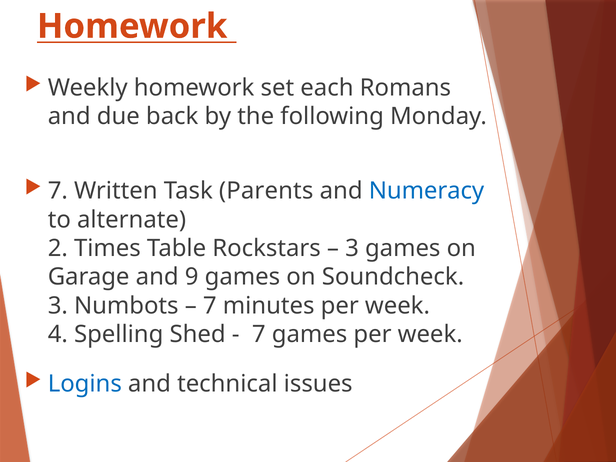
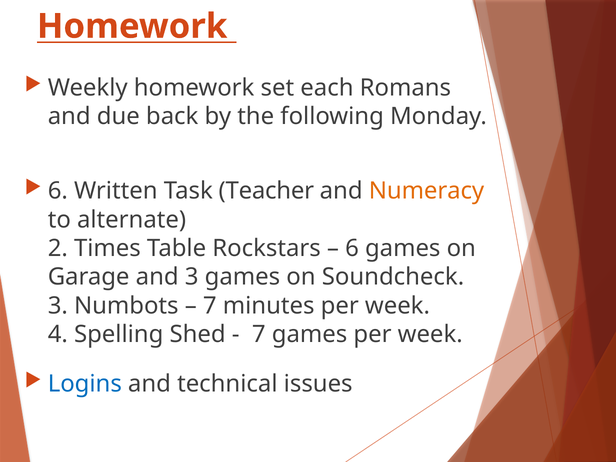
7 at (58, 191): 7 -> 6
Parents: Parents -> Teacher
Numeracy colour: blue -> orange
3 at (352, 248): 3 -> 6
and 9: 9 -> 3
